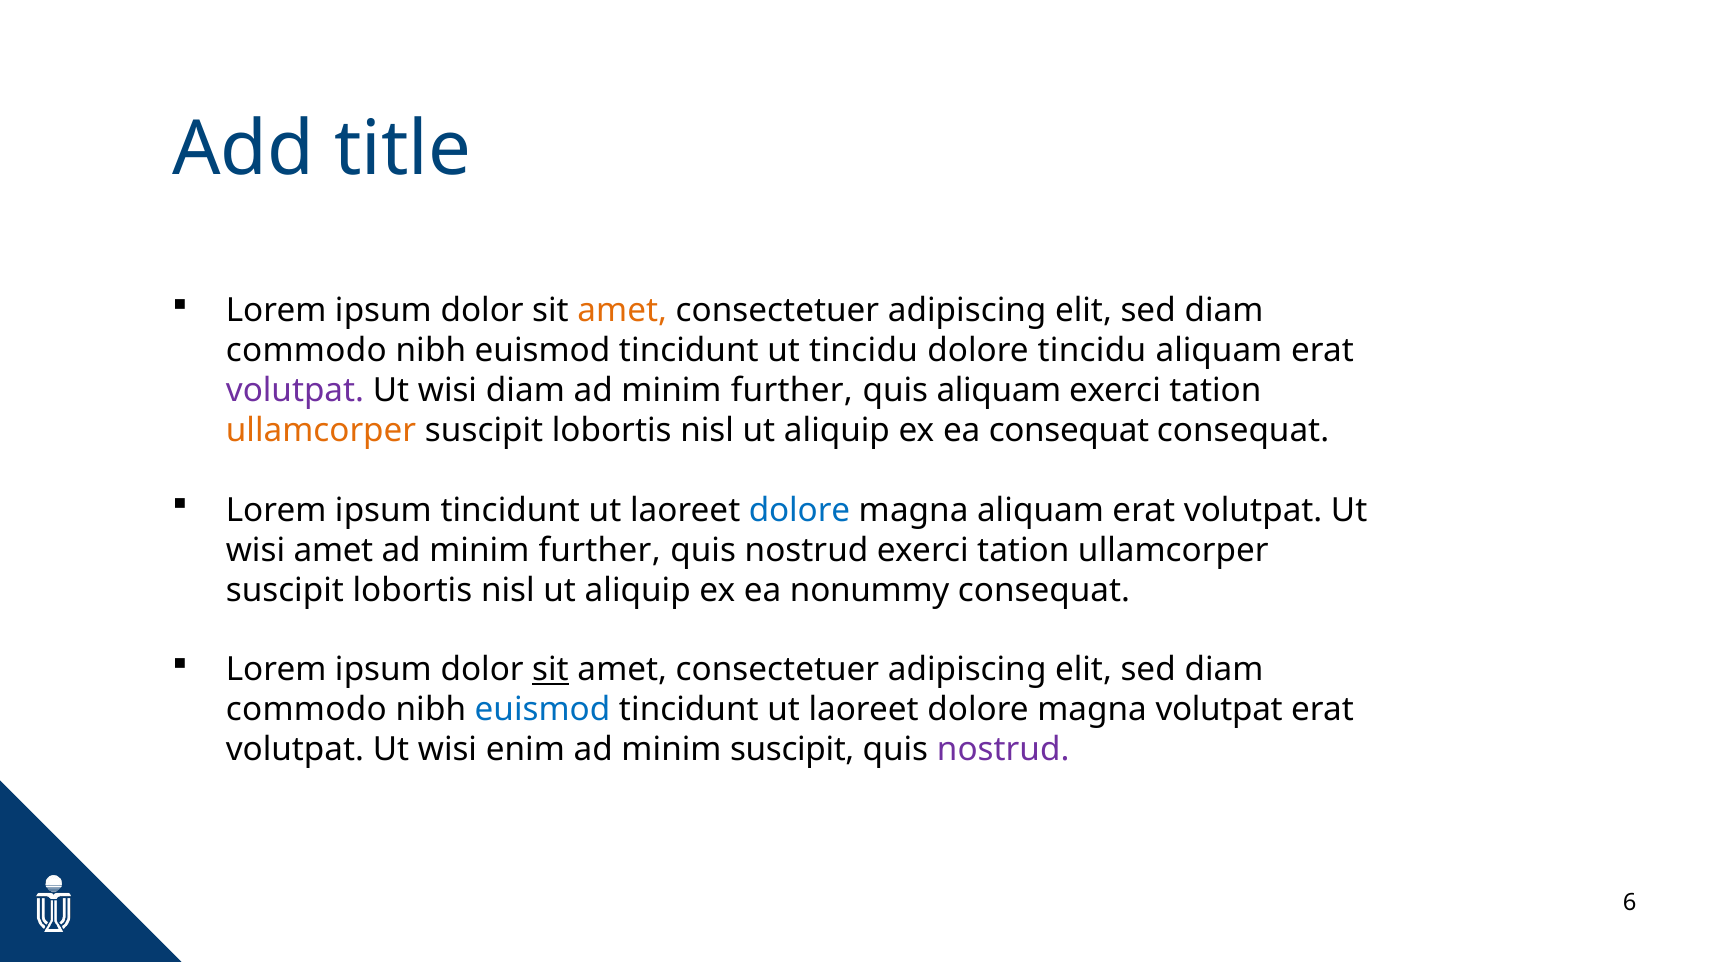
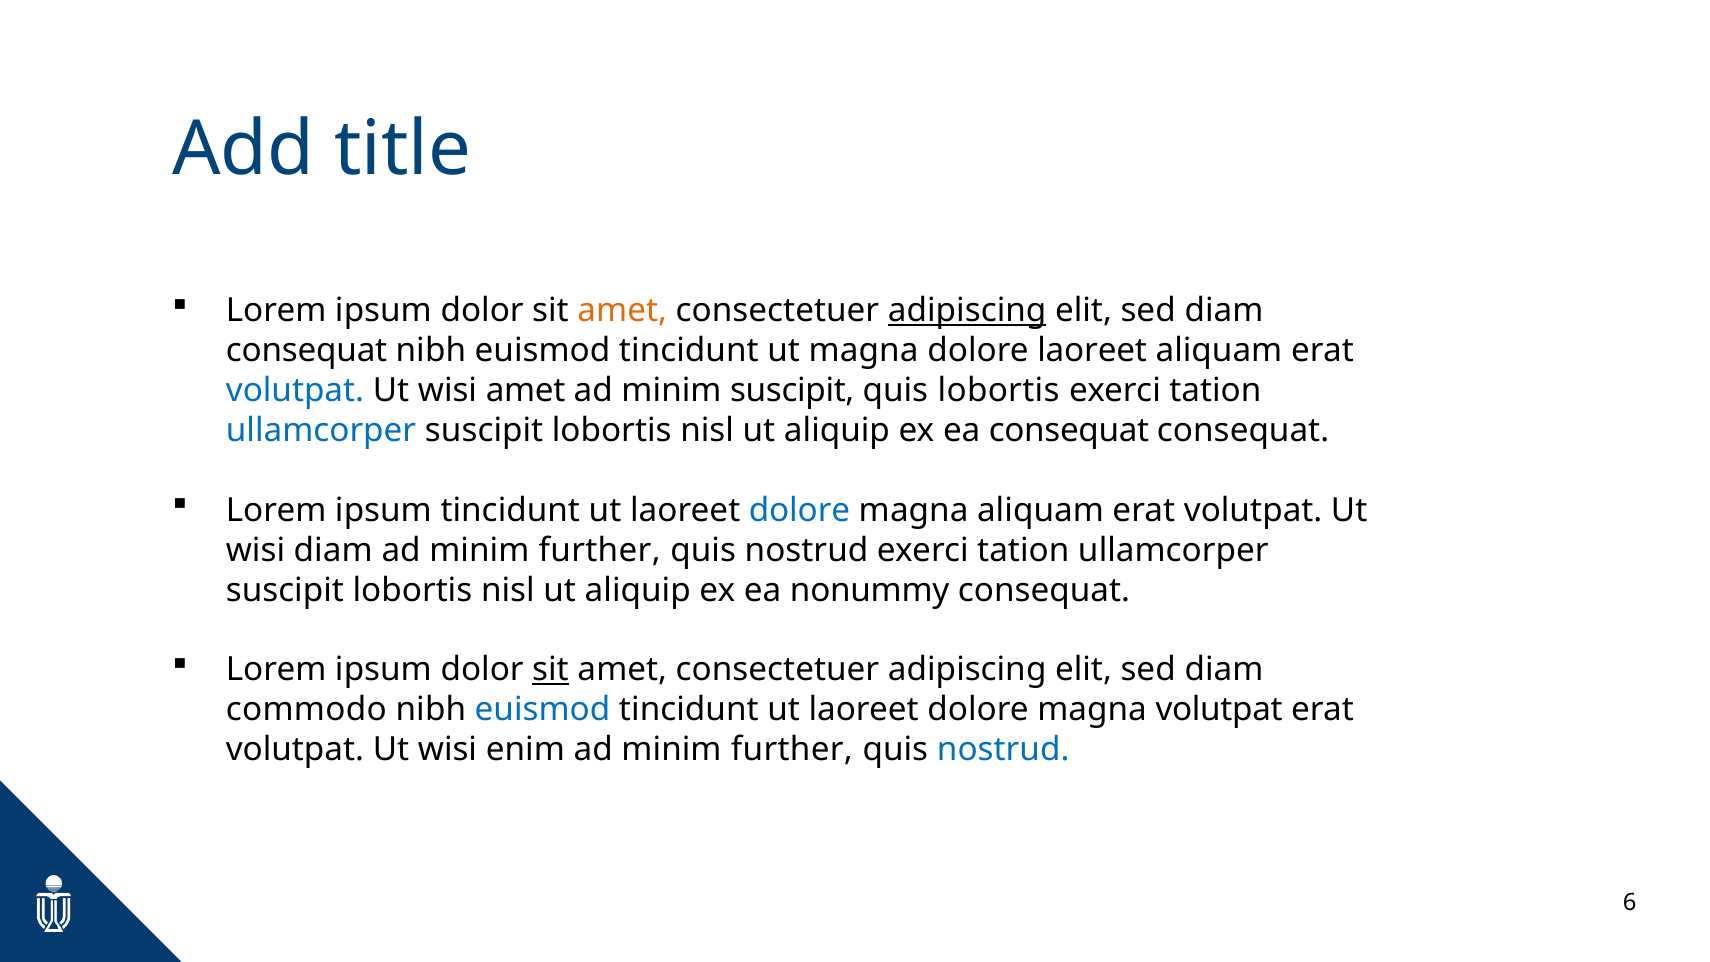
adipiscing at (967, 311) underline: none -> present
commodo at (306, 351): commodo -> consequat
ut tincidu: tincidu -> magna
dolore tincidu: tincidu -> laoreet
volutpat at (295, 390) colour: purple -> blue
wisi diam: diam -> amet
further at (792, 390): further -> suscipit
quis aliquam: aliquam -> lobortis
ullamcorper at (321, 430) colour: orange -> blue
wisi amet: amet -> diam
enim ad minim suscipit: suscipit -> further
nostrud at (1003, 750) colour: purple -> blue
